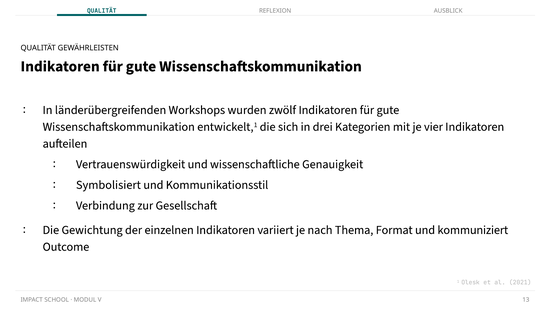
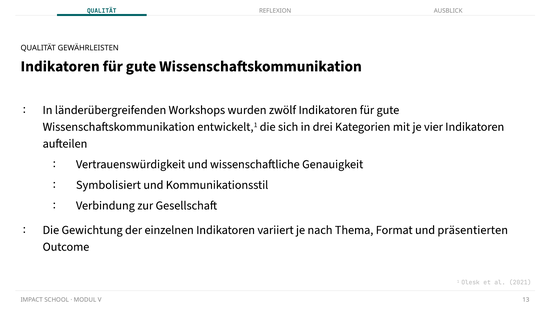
kommuniziert: kommuniziert -> präsentierten
